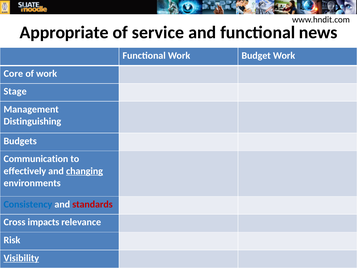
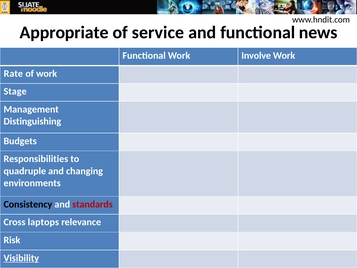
Budget: Budget -> Involve
Core: Core -> Rate
Communication: Communication -> Responsibilities
effectively: effectively -> quadruple
changing underline: present -> none
Consistency colour: blue -> black
impacts: impacts -> laptops
